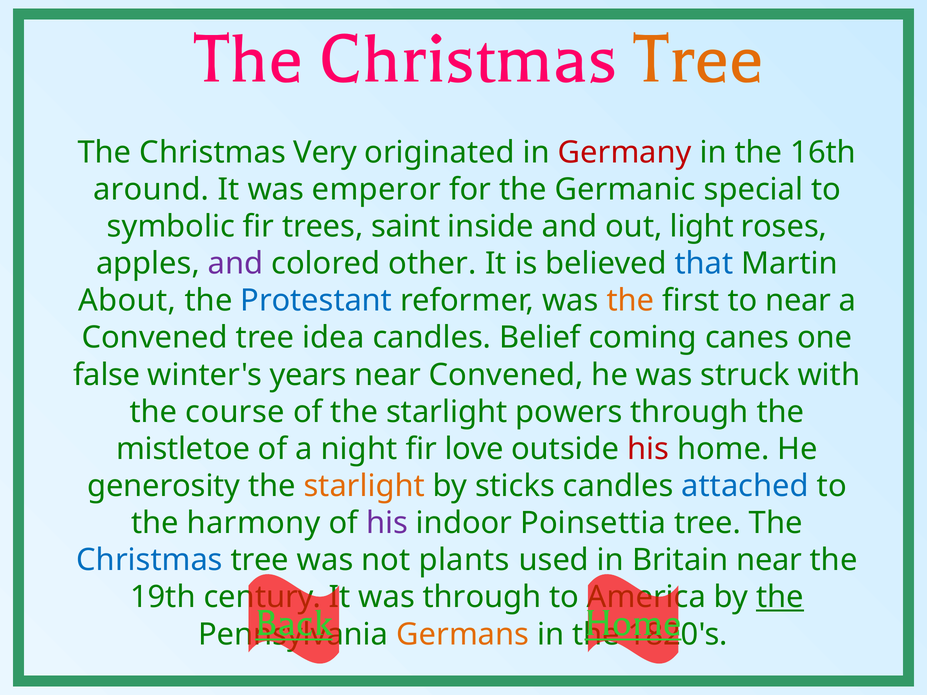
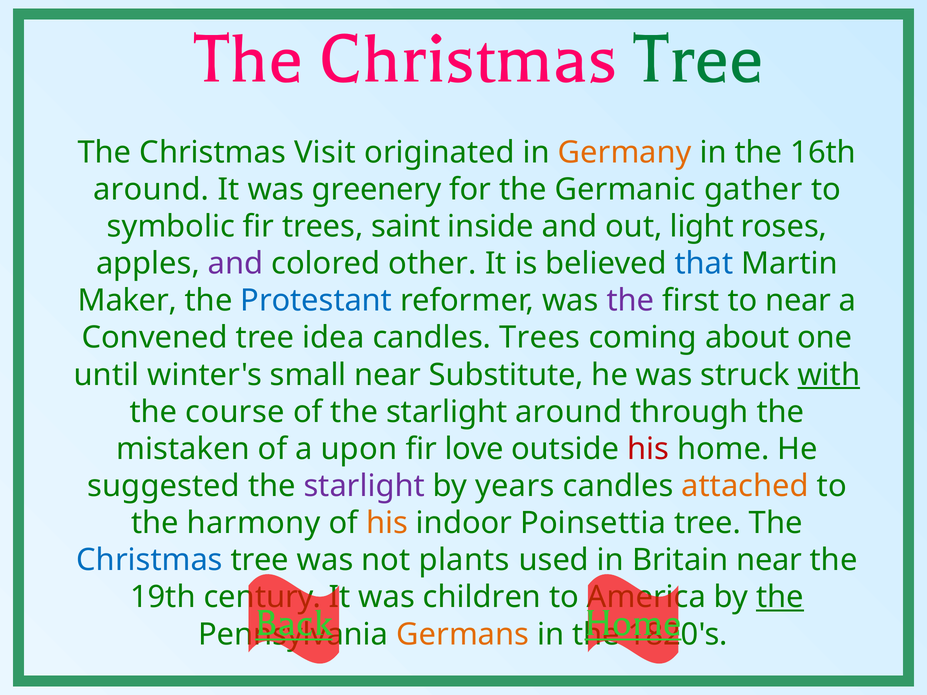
Tree at (698, 56) colour: orange -> green
Very: Very -> Visit
Germany colour: red -> orange
emperor: emperor -> greenery
special: special -> gather
About: About -> Maker
the at (630, 301) colour: orange -> purple
candles Belief: Belief -> Trees
canes: canes -> about
false: false -> until
years: years -> small
near Convened: Convened -> Substitute
with underline: none -> present
starlight powers: powers -> around
mistletoe: mistletoe -> mistaken
night: night -> upon
generosity: generosity -> suggested
starlight at (364, 486) colour: orange -> purple
sticks: sticks -> years
attached colour: blue -> orange
his at (387, 523) colour: purple -> orange
was through: through -> children
